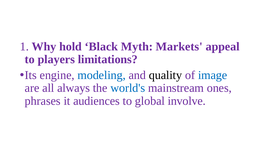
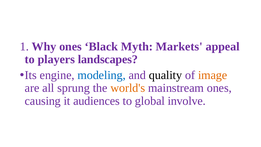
Why hold: hold -> ones
limitations: limitations -> landscapes
image colour: blue -> orange
always: always -> sprung
world's colour: blue -> orange
phrases: phrases -> causing
